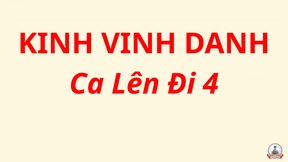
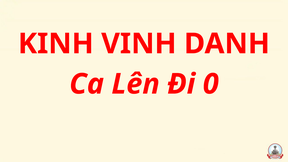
4: 4 -> 0
